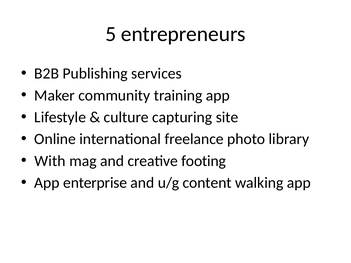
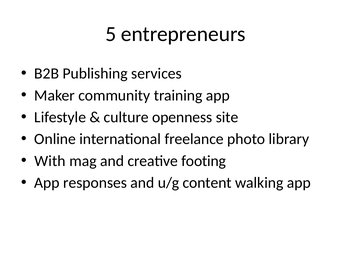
capturing: capturing -> openness
enterprise: enterprise -> responses
